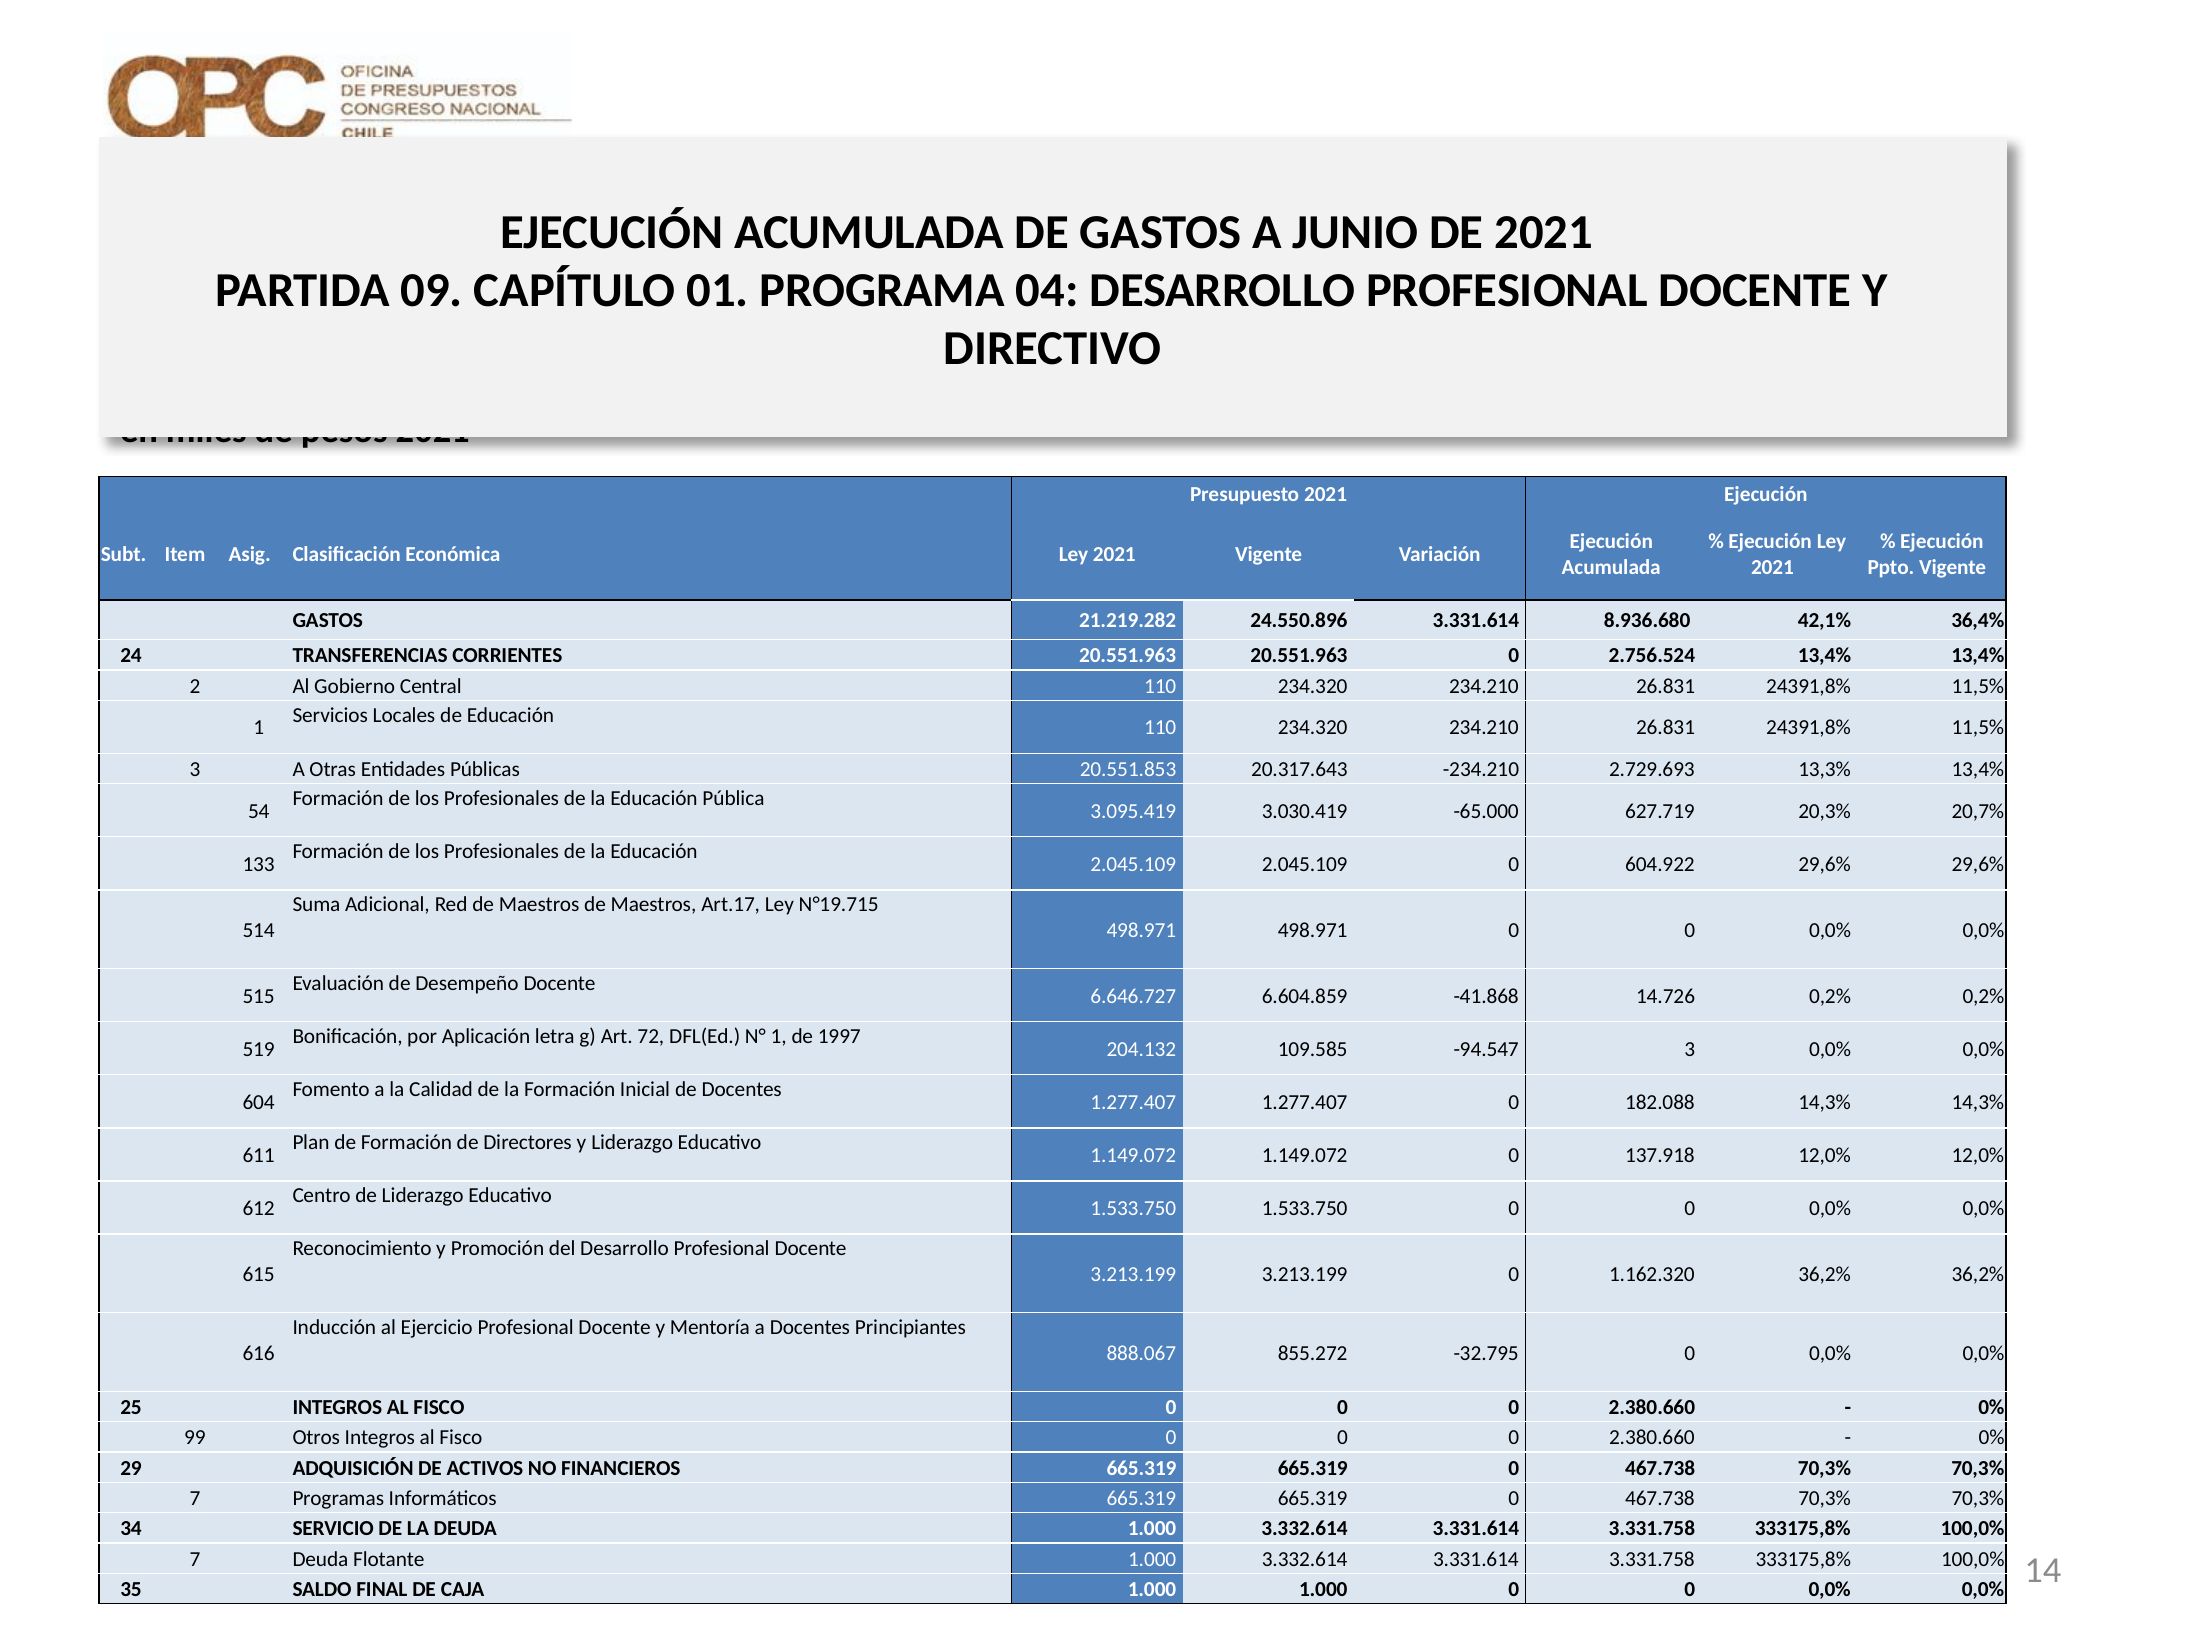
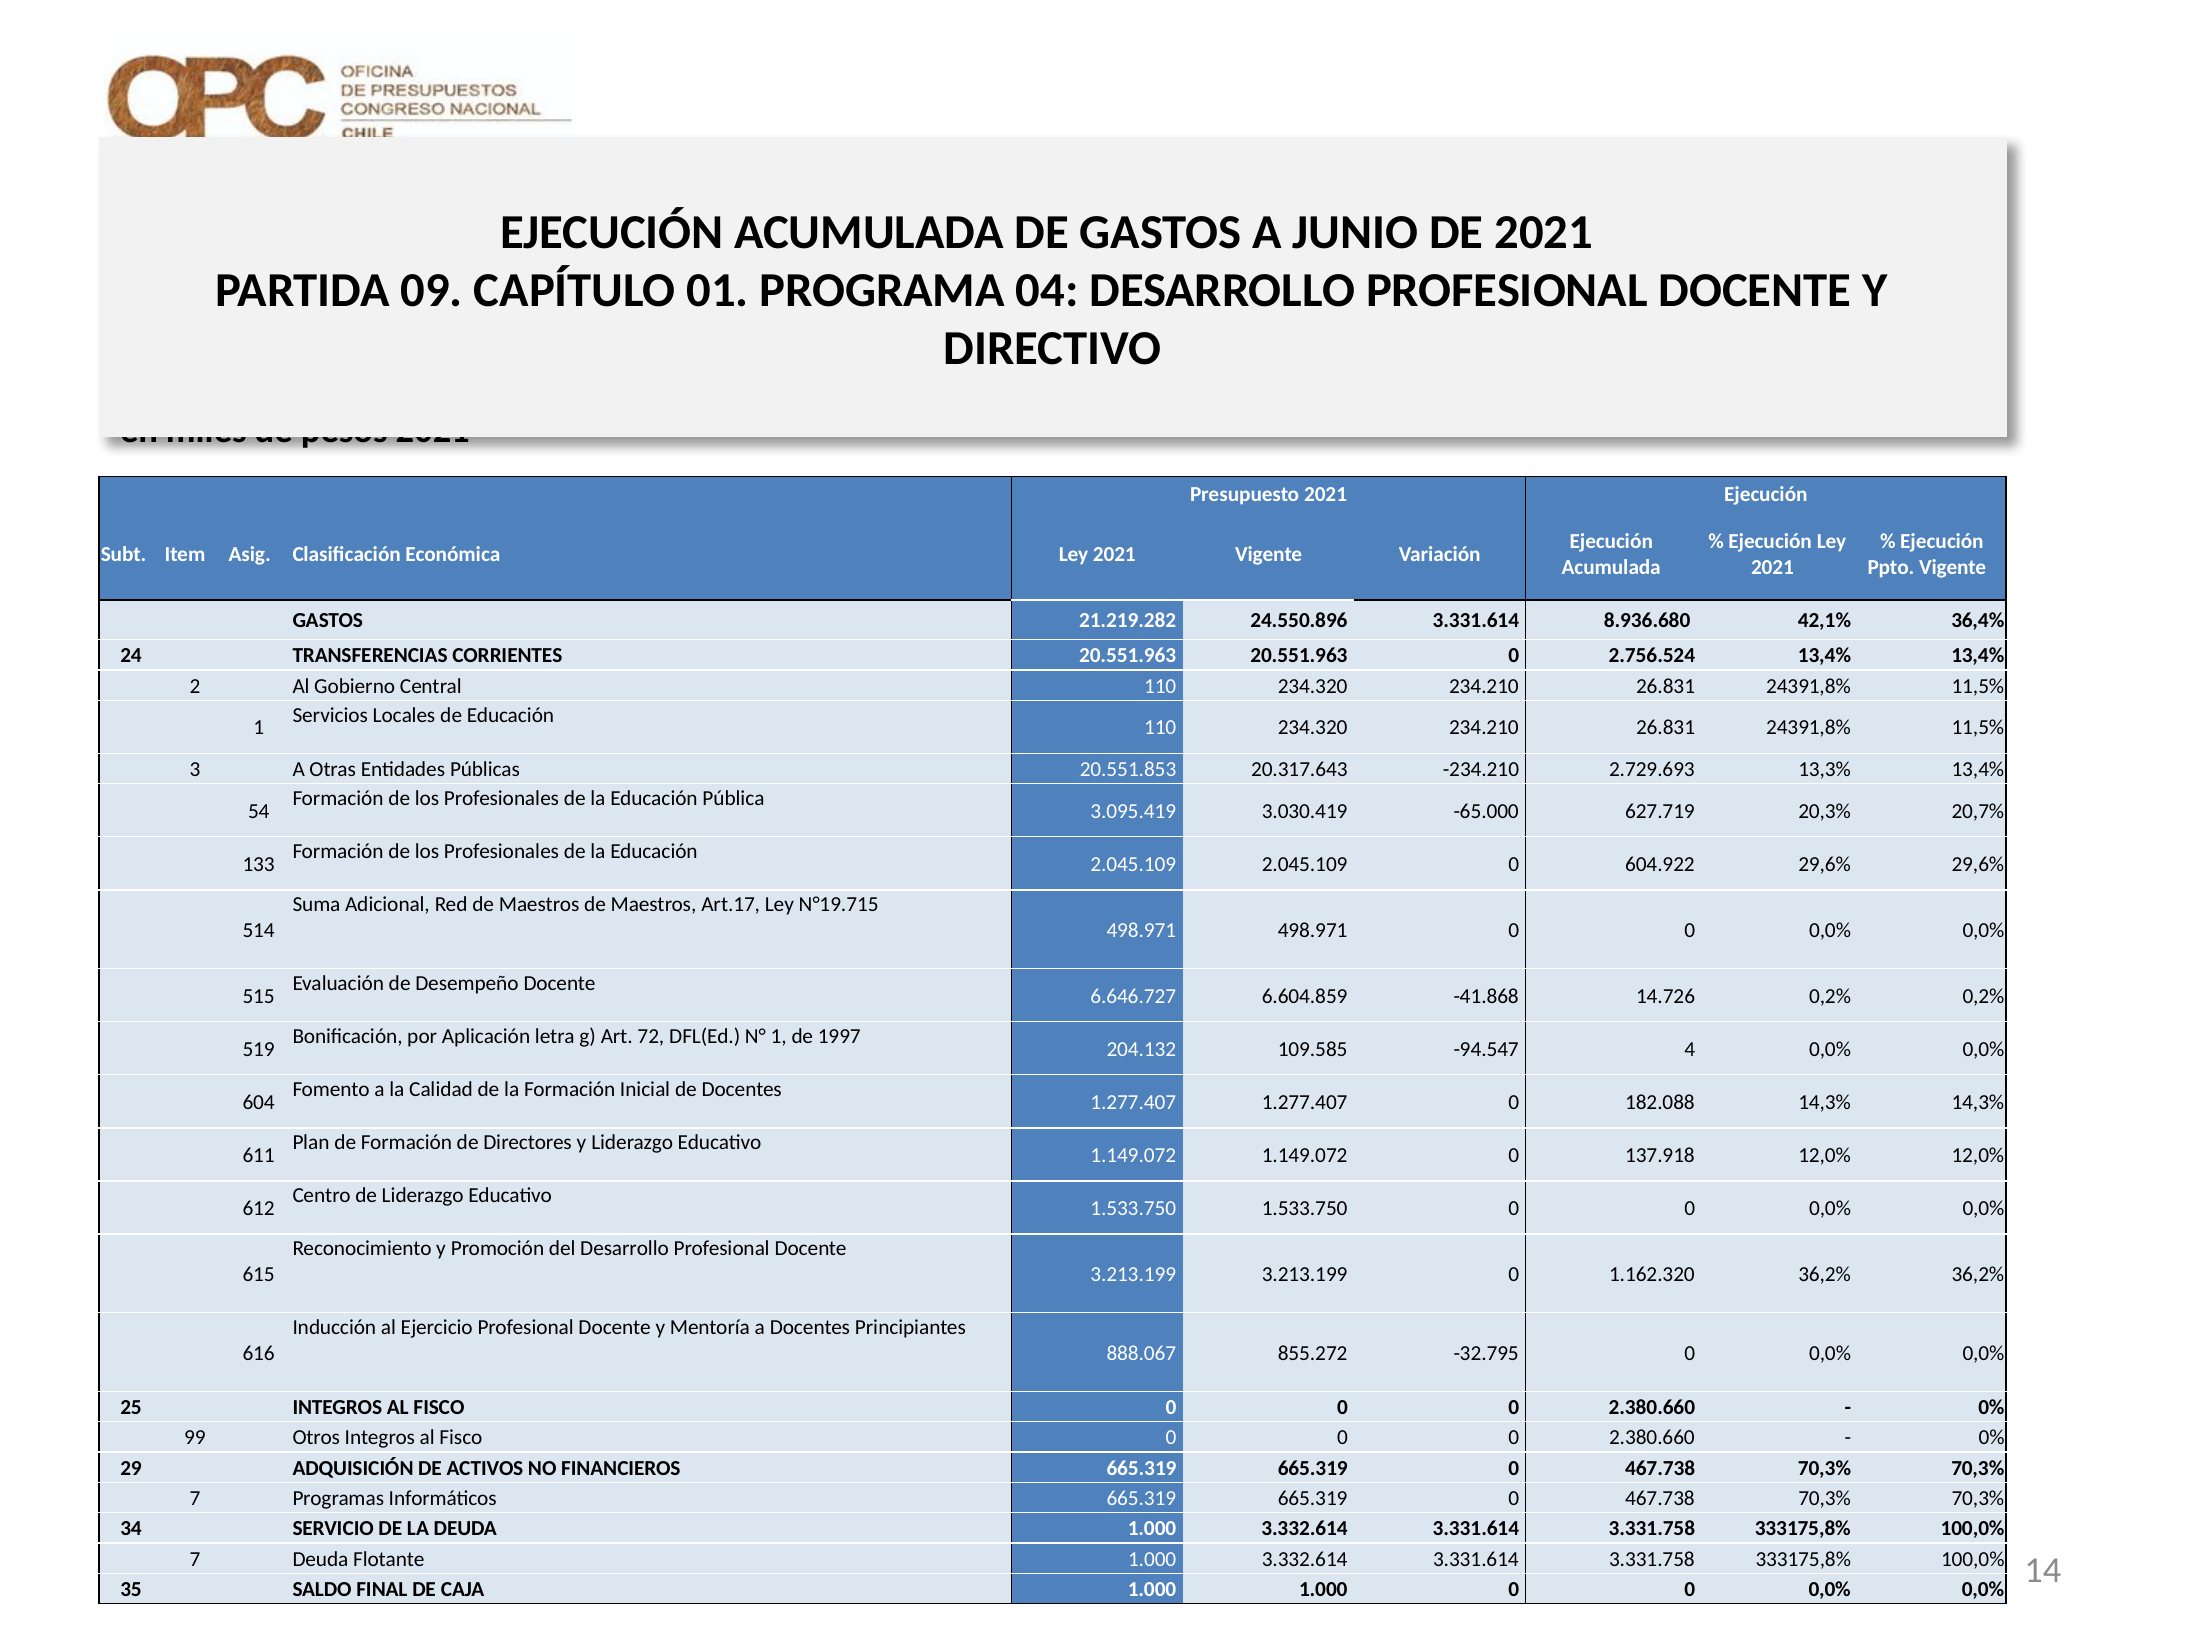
-94.547 3: 3 -> 4
